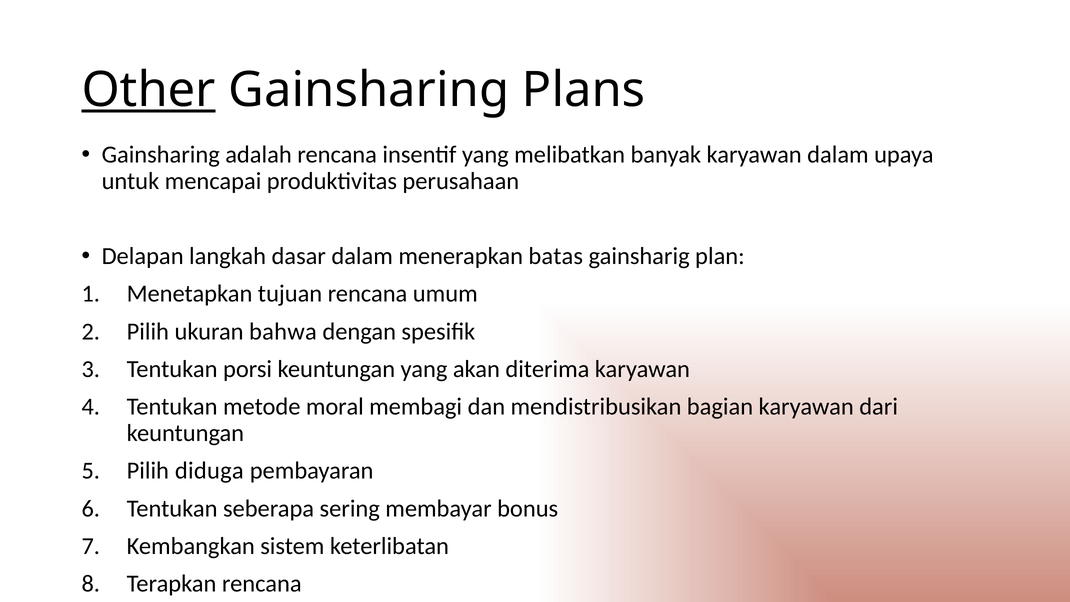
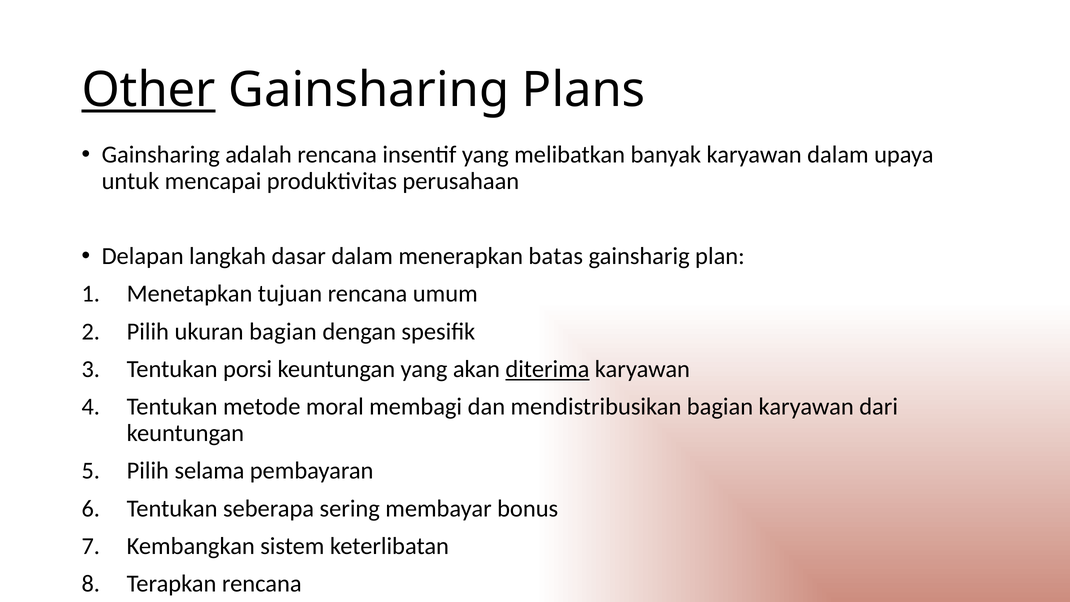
ukuran bahwa: bahwa -> bagian
diterima underline: none -> present
diduga: diduga -> selama
